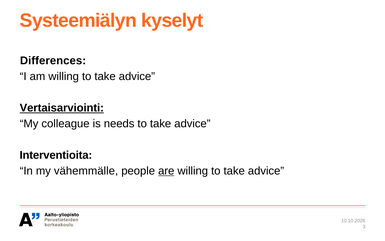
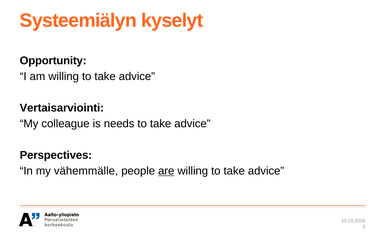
Differences: Differences -> Opportunity
Vertaisarviointi underline: present -> none
Interventioita: Interventioita -> Perspectives
